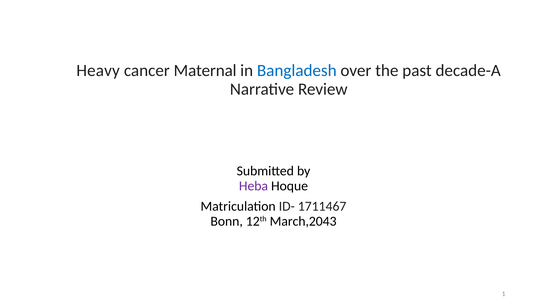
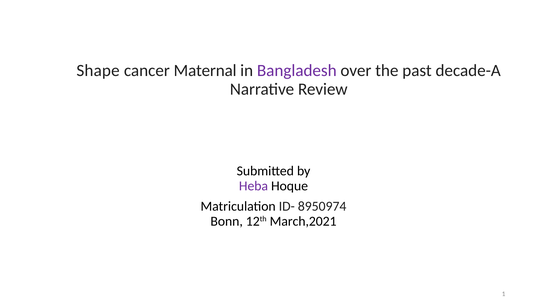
Heavy: Heavy -> Shape
Bangladesh colour: blue -> purple
1711467: 1711467 -> 8950974
March,2043: March,2043 -> March,2021
